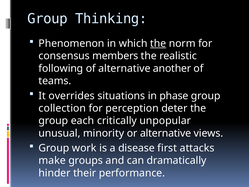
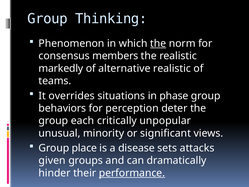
following: following -> markedly
alternative another: another -> realistic
collection: collection -> behaviors
or alternative: alternative -> significant
work: work -> place
first: first -> sets
make: make -> given
performance underline: none -> present
